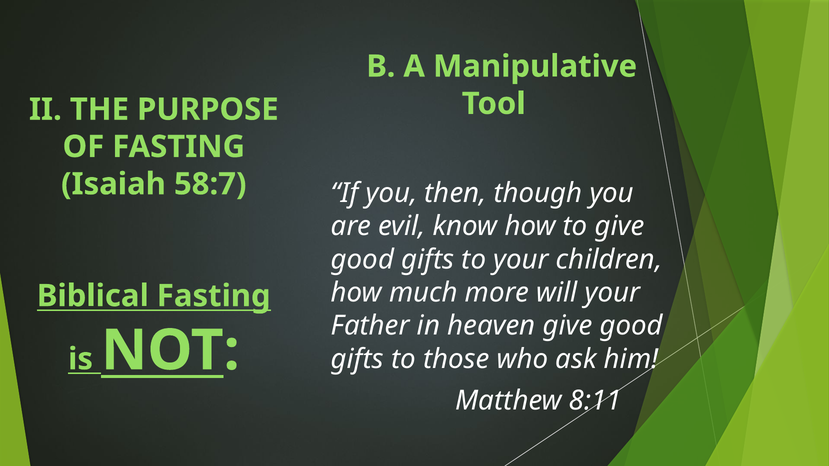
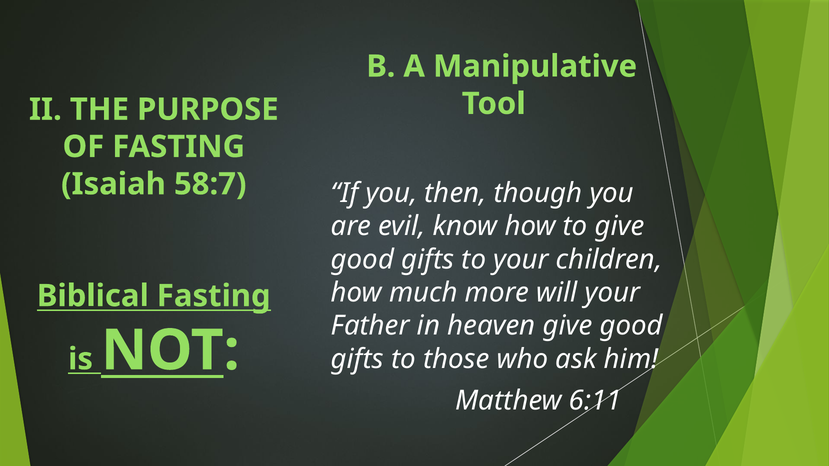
8:11: 8:11 -> 6:11
